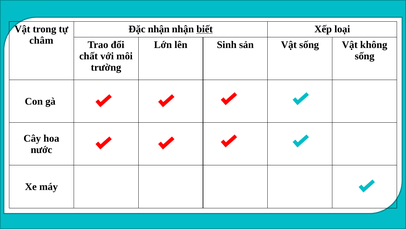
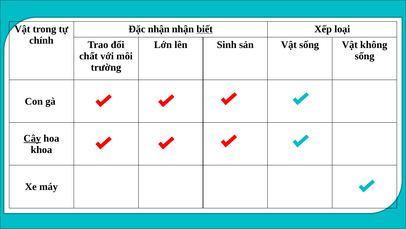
châm: châm -> chính
Cây underline: none -> present
nước: nước -> khoa
